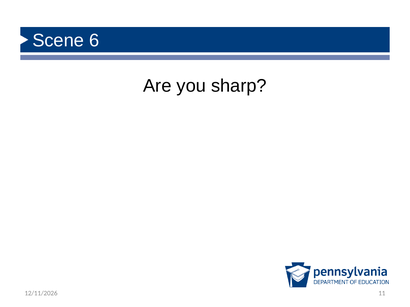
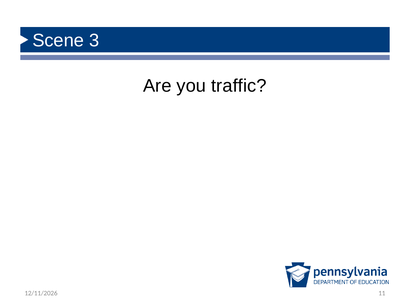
6: 6 -> 3
sharp: sharp -> traffic
